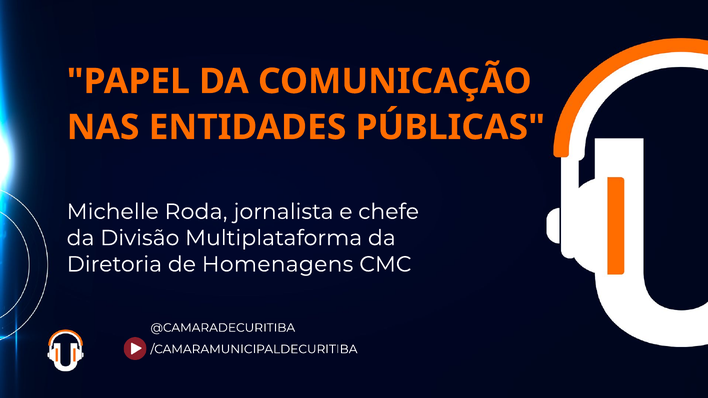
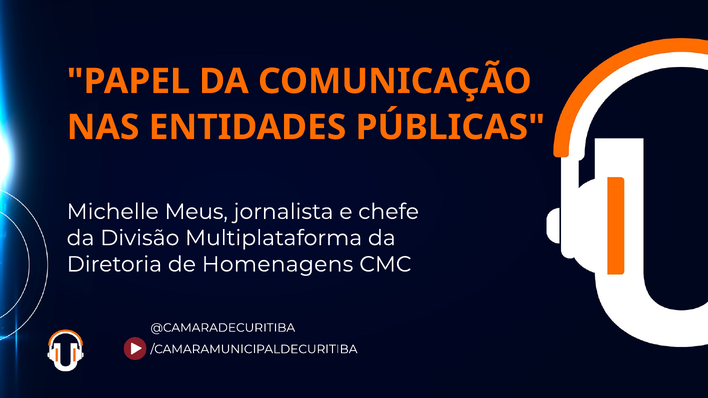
Roda: Roda -> Meus
